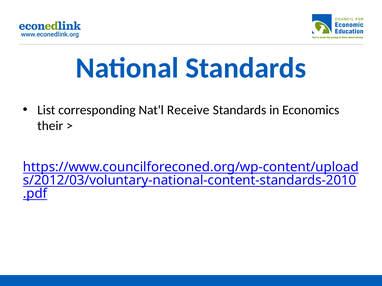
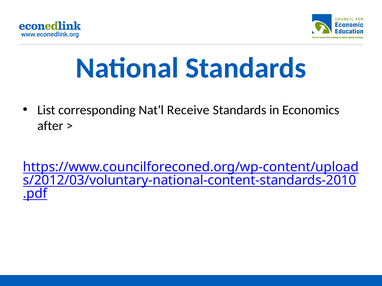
their: their -> after
